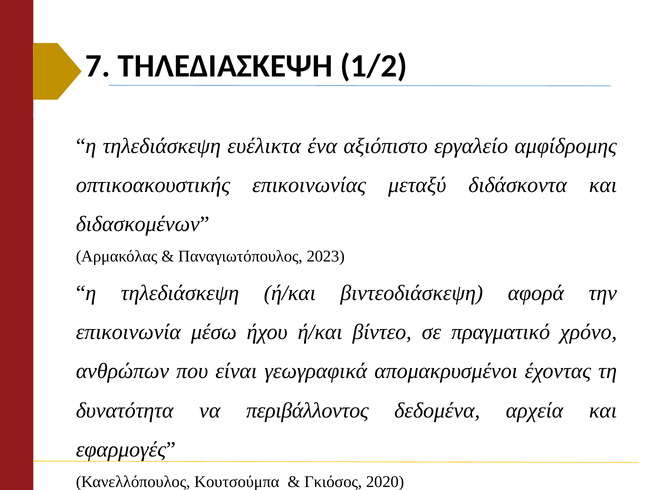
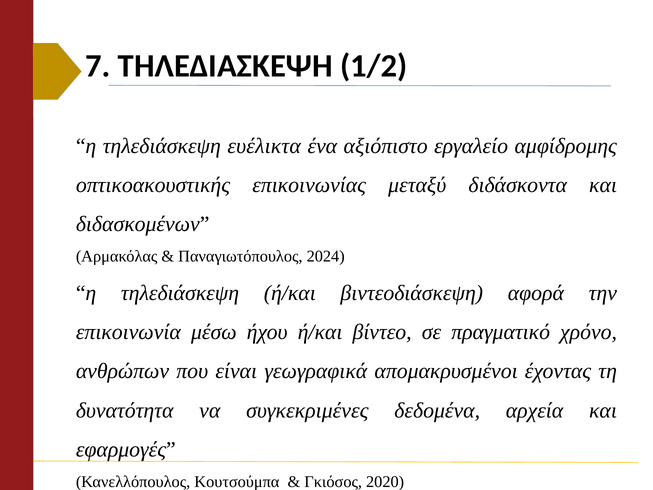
2023: 2023 -> 2024
περιβάλλοντος: περιβάλλοντος -> συγκεκριμένες
